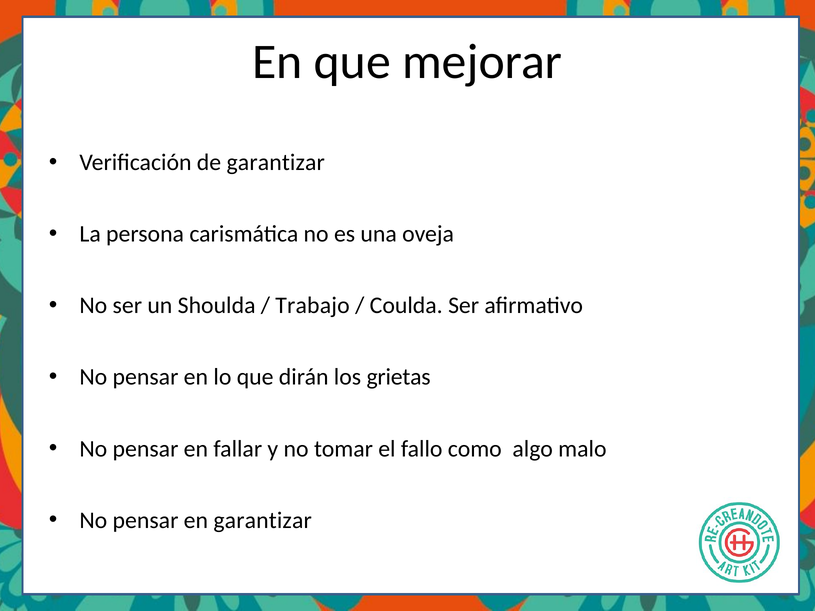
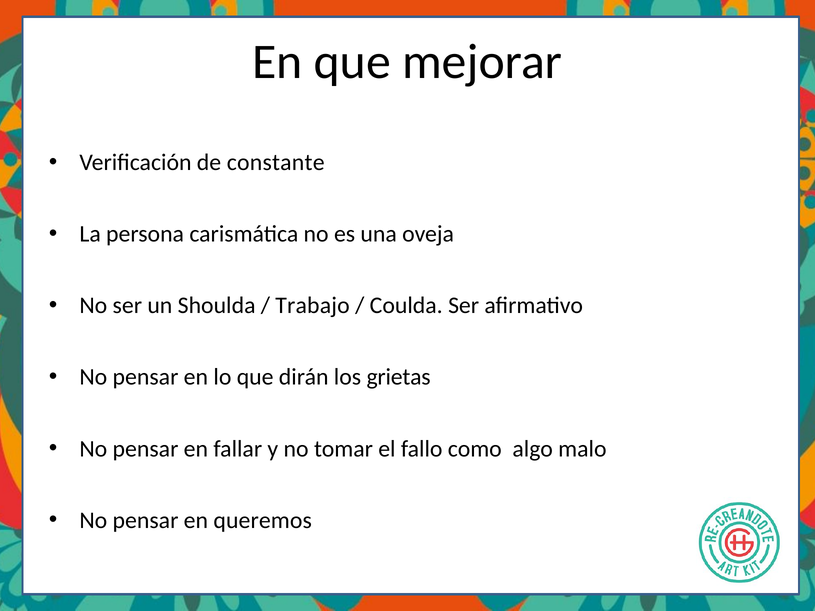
de garantizar: garantizar -> constante
en garantizar: garantizar -> queremos
